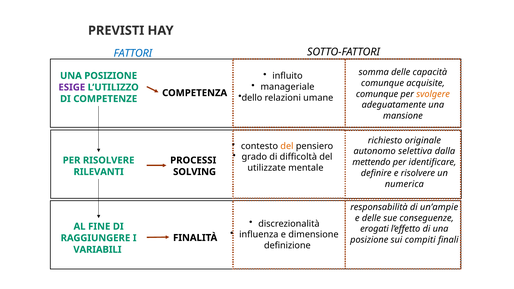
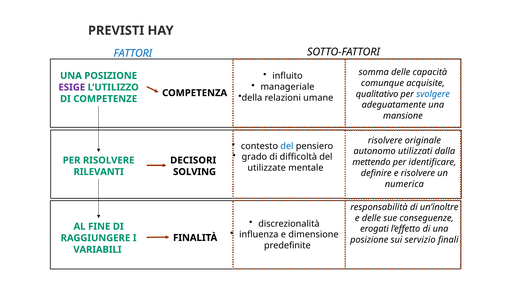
comunque at (377, 94): comunque -> qualitativo
svolgere colour: orange -> blue
dello: dello -> della
richiesto at (385, 140): richiesto -> risolvere
del at (287, 146) colour: orange -> blue
selettiva: selettiva -> utilizzati
PROCESSI: PROCESSI -> DECISORI
un’ampie: un’ampie -> un’inoltre
compiti: compiti -> servizio
definizione: definizione -> predefinite
